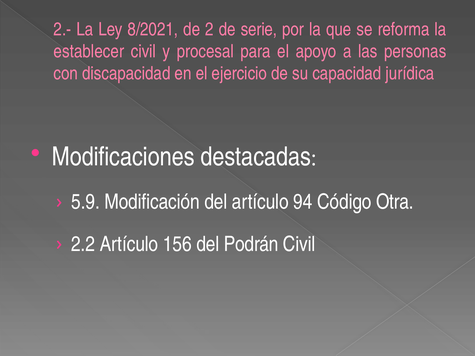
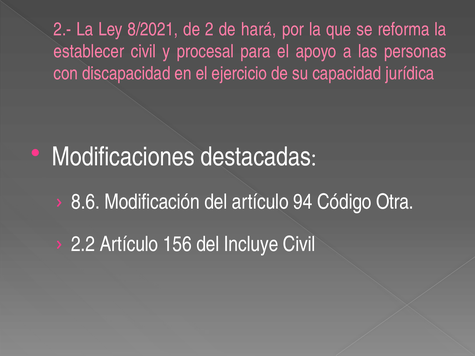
serie: serie -> hará
5.9: 5.9 -> 8.6
Podrán: Podrán -> Incluye
